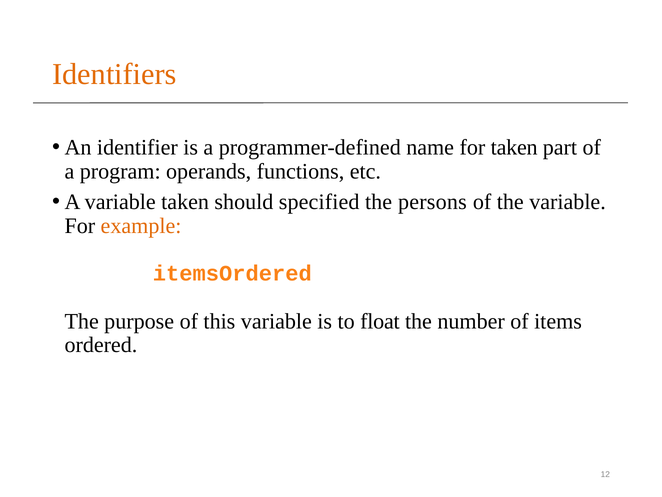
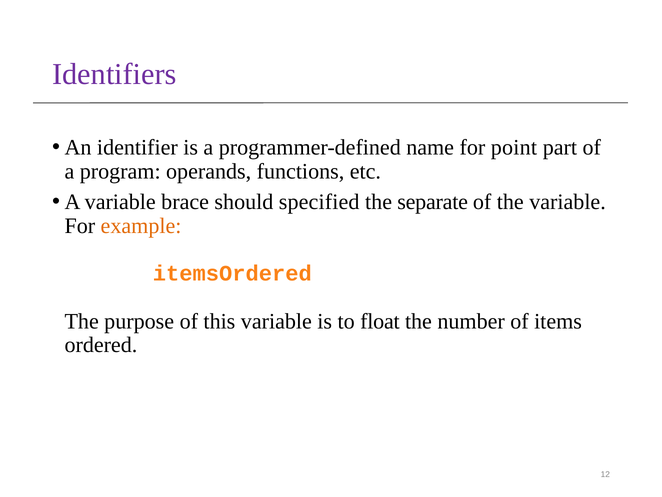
Identifiers colour: orange -> purple
for taken: taken -> point
variable taken: taken -> brace
persons: persons -> separate
